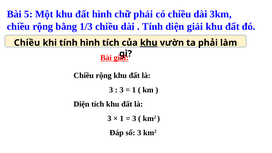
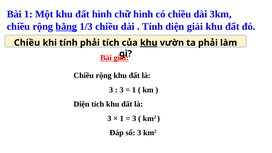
Bài 5: 5 -> 1
chữ phải: phải -> hình
bằng underline: none -> present
tính hình: hình -> phải
